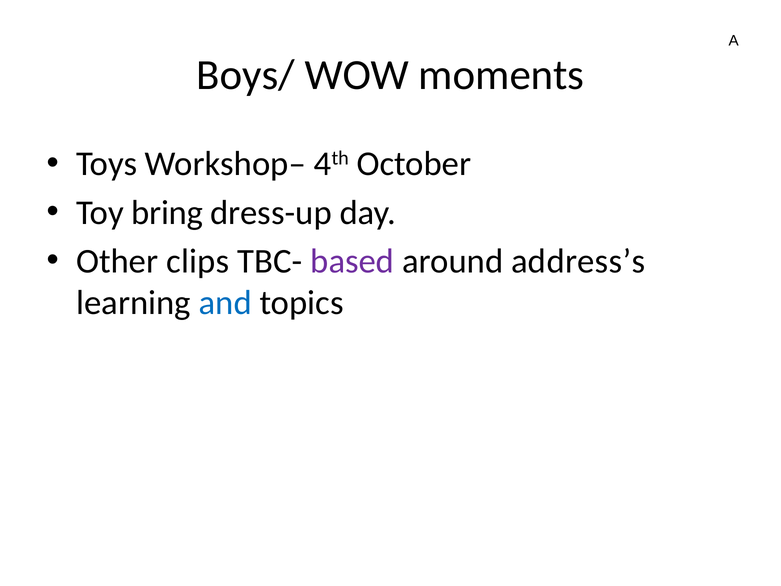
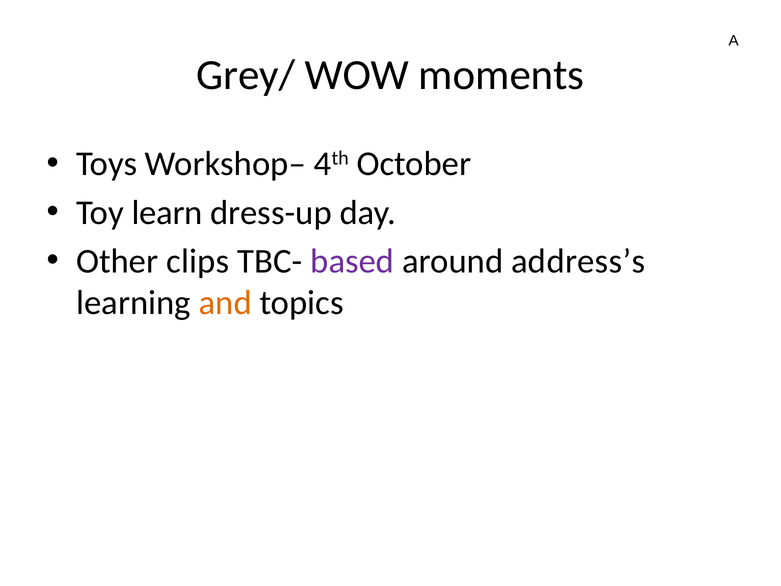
Boys/: Boys/ -> Grey/
bring: bring -> learn
and colour: blue -> orange
